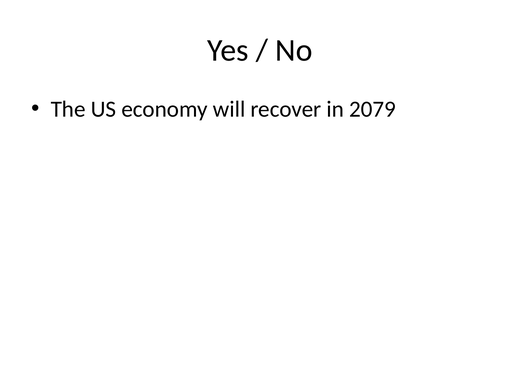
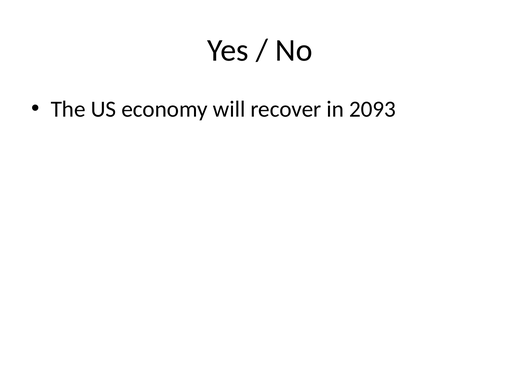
2079: 2079 -> 2093
